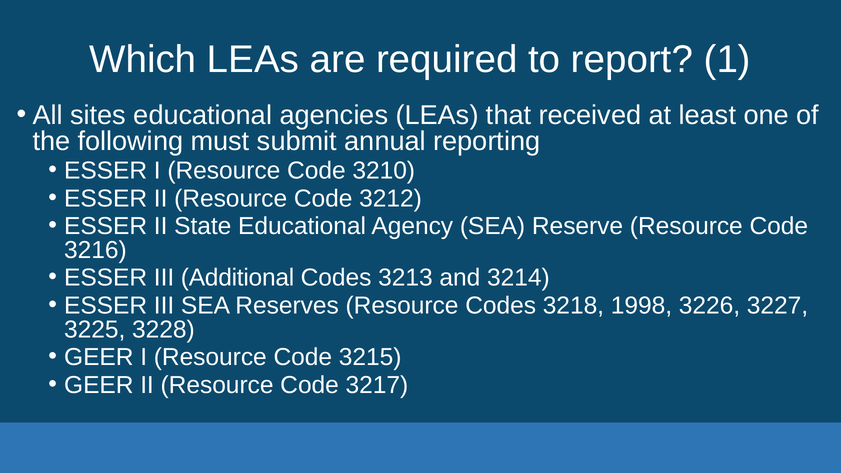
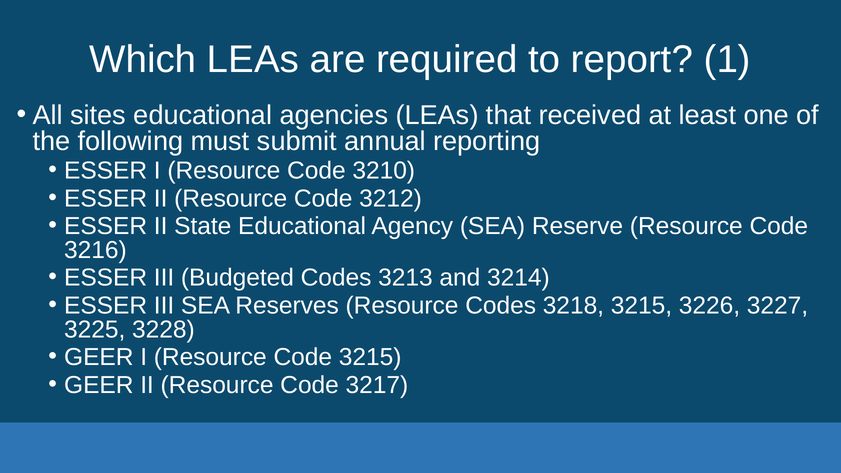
Additional: Additional -> Budgeted
3218 1998: 1998 -> 3215
